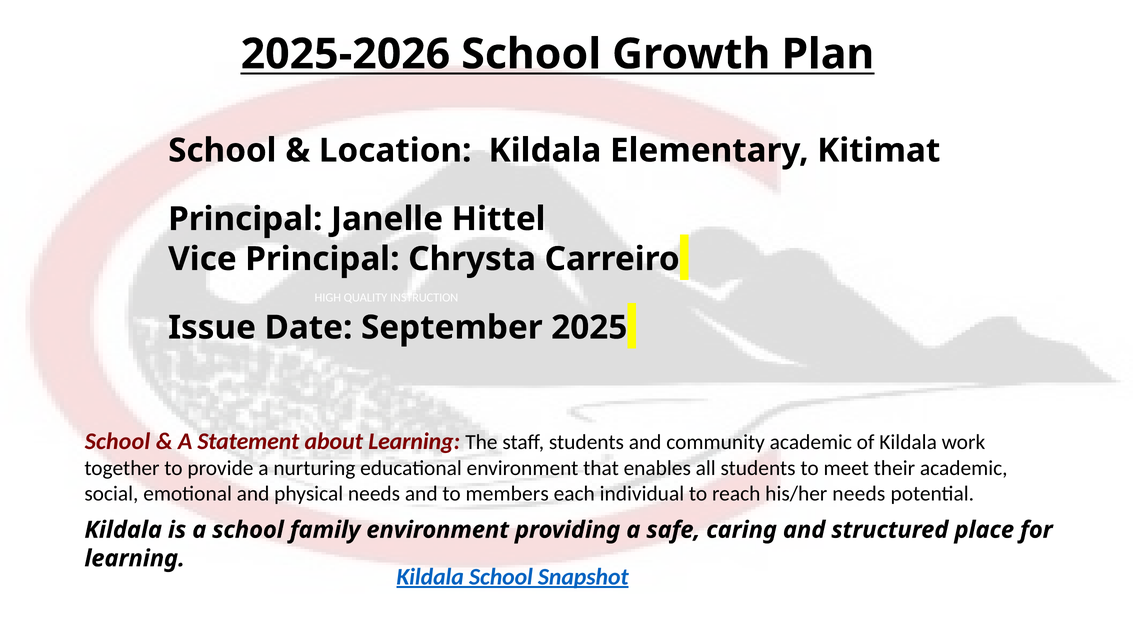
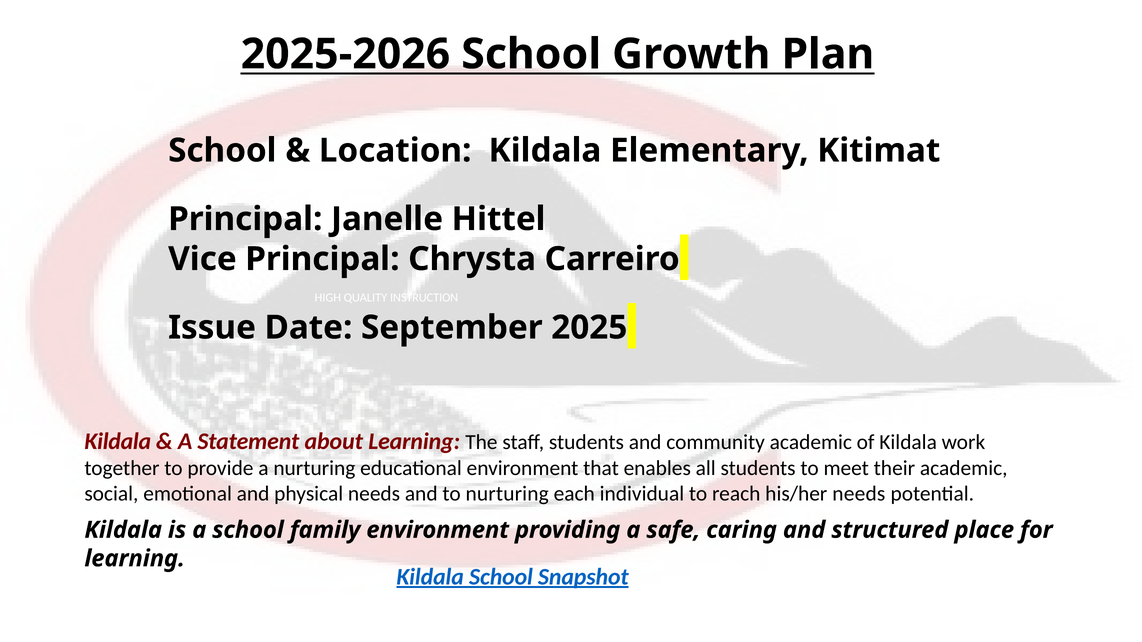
School at (118, 442): School -> Kildala
to members: members -> nurturing
